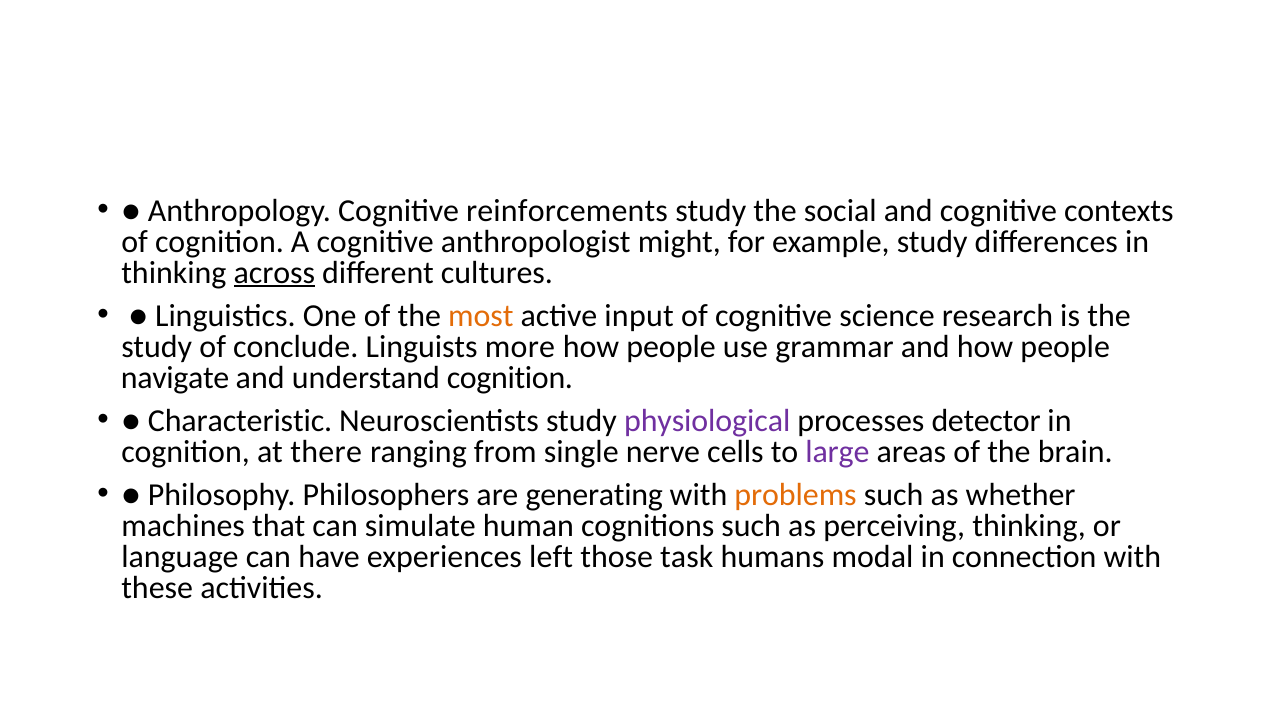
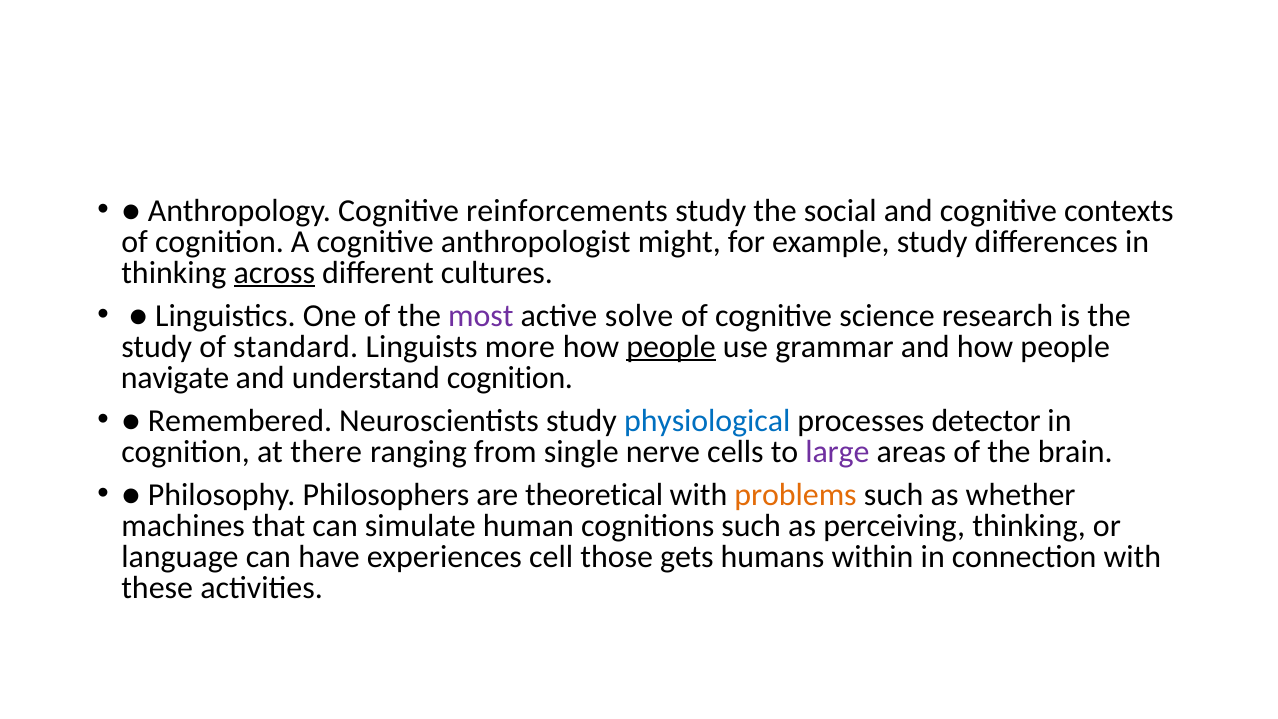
most colour: orange -> purple
input: input -> solve
conclude: conclude -> standard
people at (671, 347) underline: none -> present
Characteristic: Characteristic -> Remembered
physiological colour: purple -> blue
generating: generating -> theoretical
left: left -> cell
task: task -> gets
modal: modal -> within
